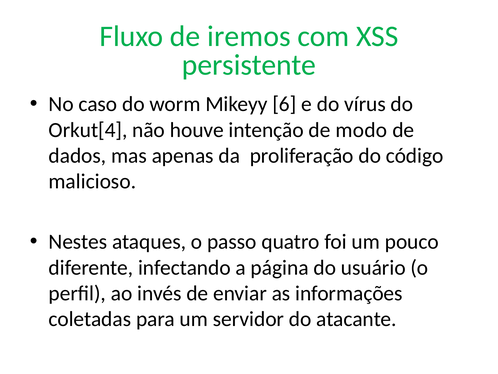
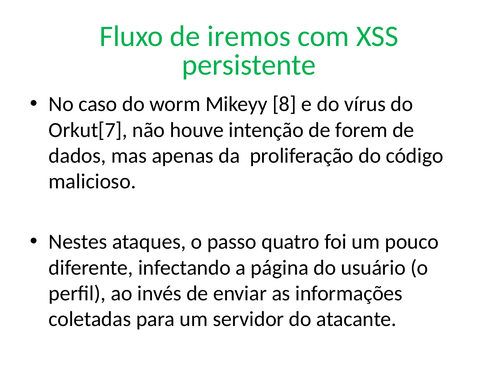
6: 6 -> 8
Orkut[4: Orkut[4 -> Orkut[7
modo: modo -> forem
